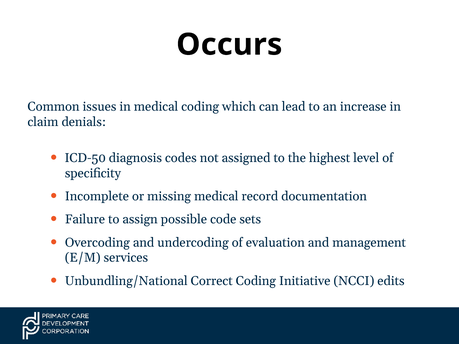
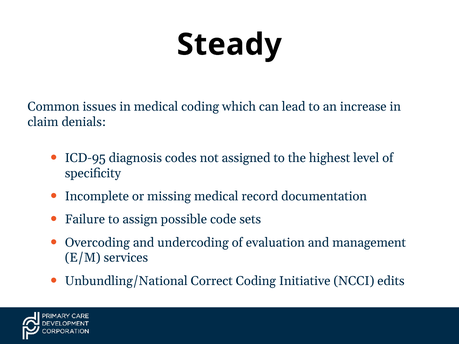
Occurs: Occurs -> Steady
ICD-50: ICD-50 -> ICD-95
